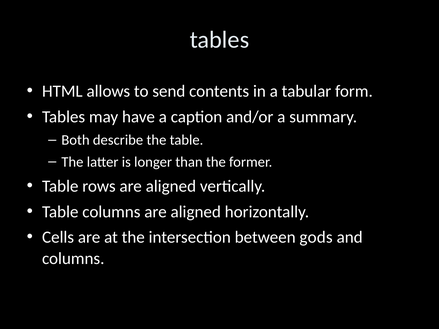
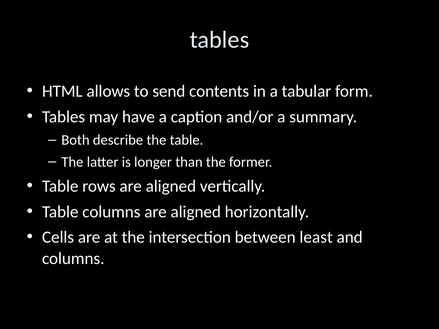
gods: gods -> least
